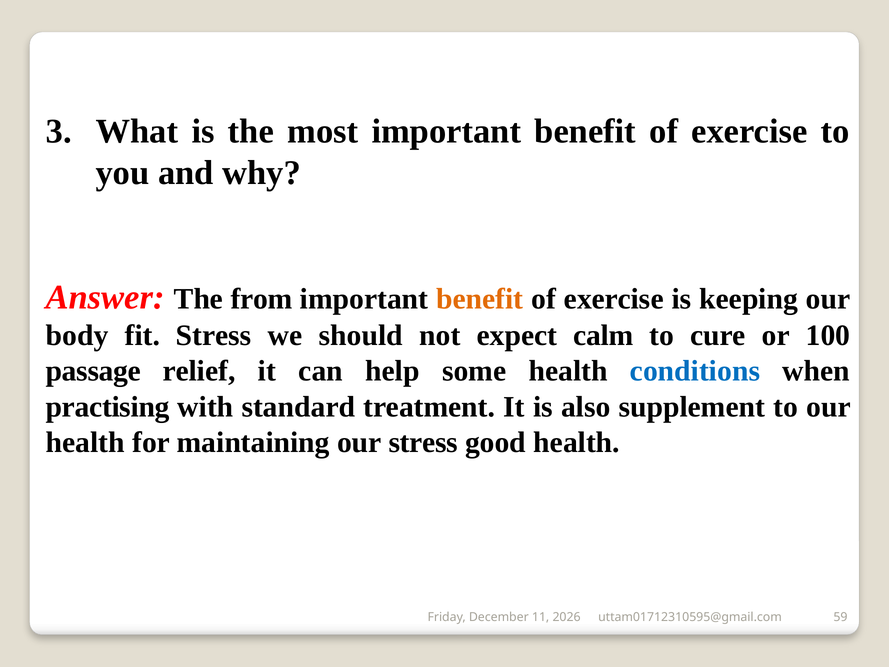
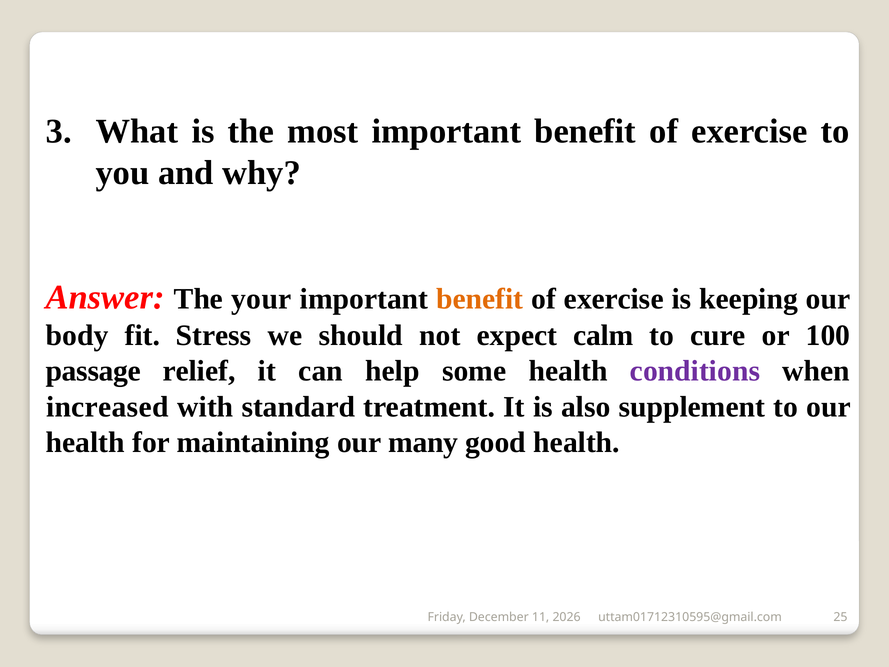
from: from -> your
conditions colour: blue -> purple
practising: practising -> increased
our stress: stress -> many
59: 59 -> 25
